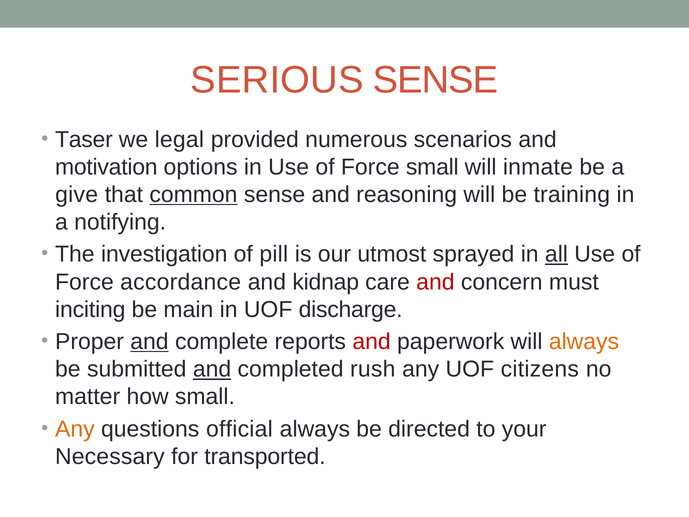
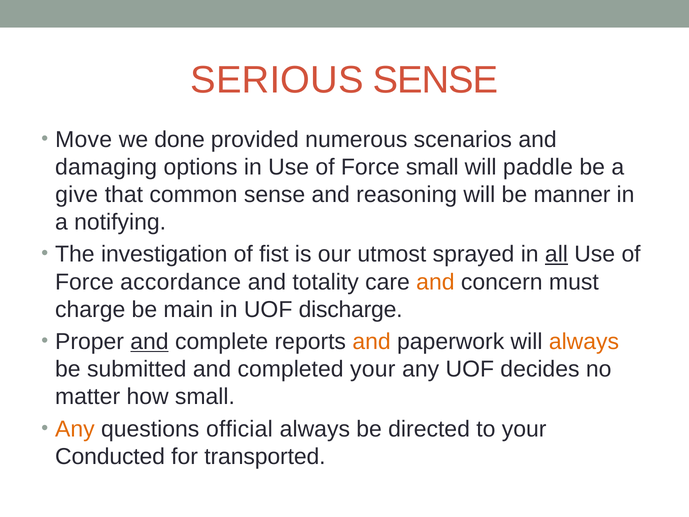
Taser: Taser -> Move
legal: legal -> done
motivation: motivation -> damaging
inmate: inmate -> paddle
common underline: present -> none
training: training -> manner
pill: pill -> fist
kidnap: kidnap -> totality
and at (435, 282) colour: red -> orange
inciting: inciting -> charge
and at (372, 342) colour: red -> orange
and at (212, 369) underline: present -> none
completed rush: rush -> your
citizens: citizens -> decides
Necessary: Necessary -> Conducted
